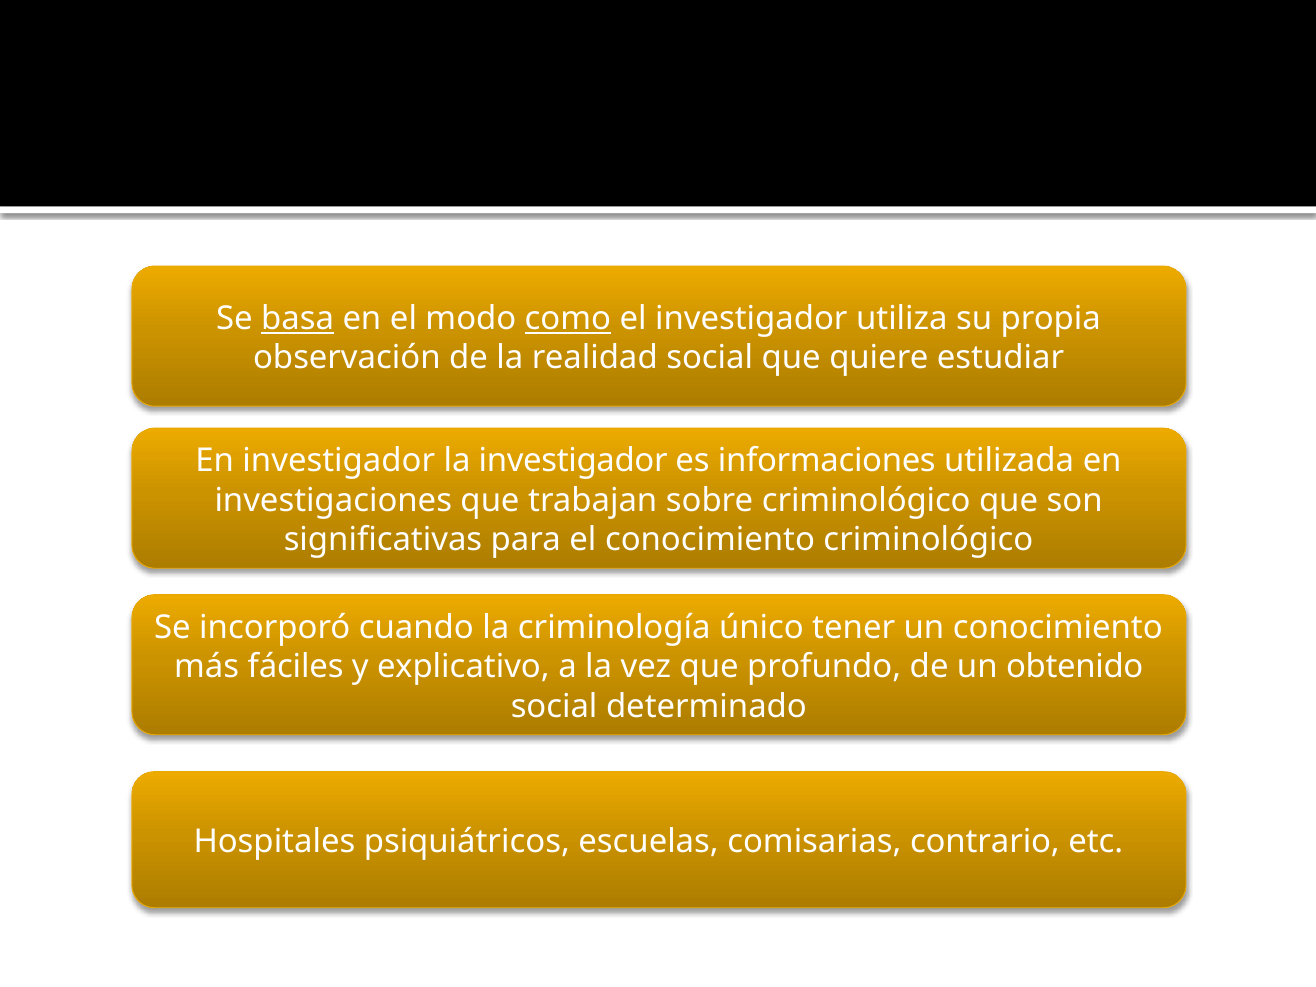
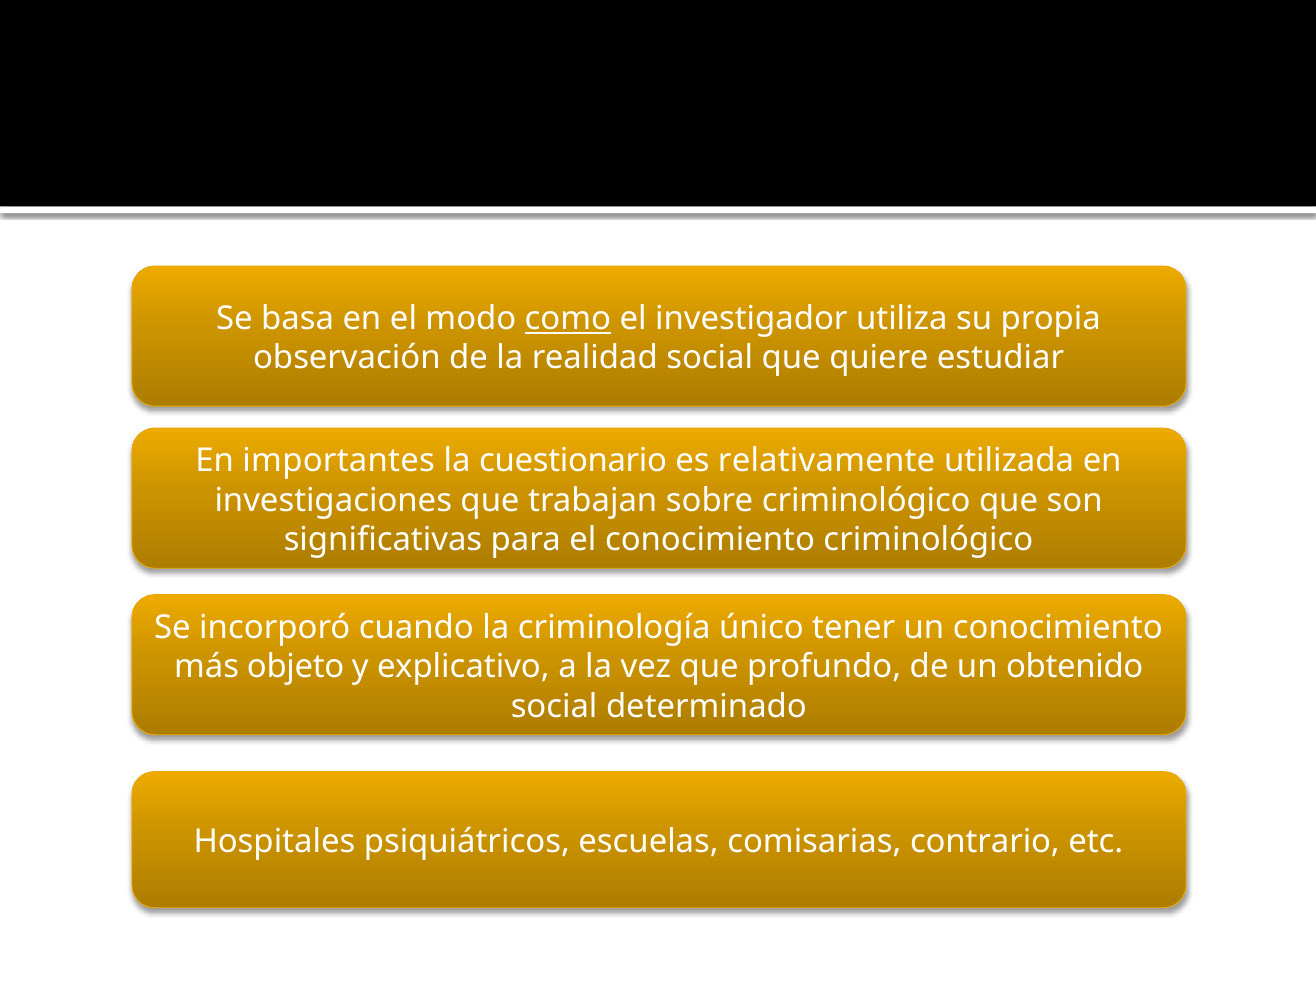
basa underline: present -> none
En investigador: investigador -> importantes
la investigador: investigador -> cuestionario
informaciones: informaciones -> relativamente
fáciles: fáciles -> objeto
